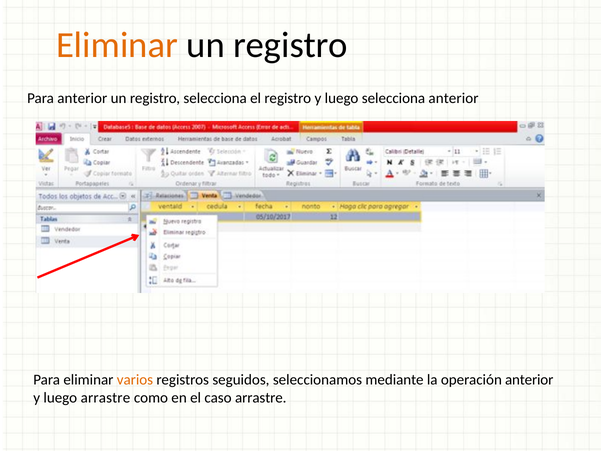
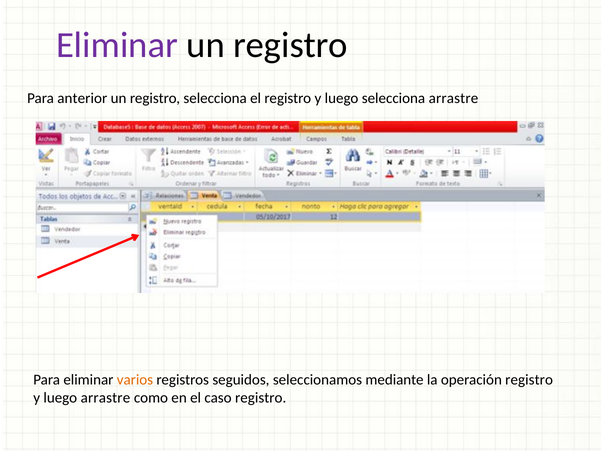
Eliminar at (117, 45) colour: orange -> purple
selecciona anterior: anterior -> arrastre
operación anterior: anterior -> registro
caso arrastre: arrastre -> registro
